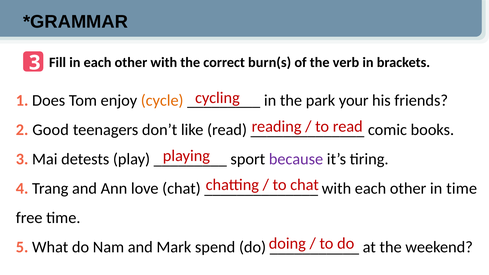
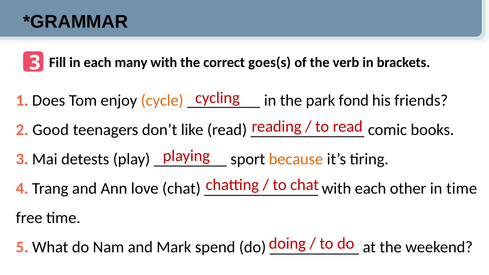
in each other: other -> many
burn(s: burn(s -> goes(s
your: your -> fond
because colour: purple -> orange
